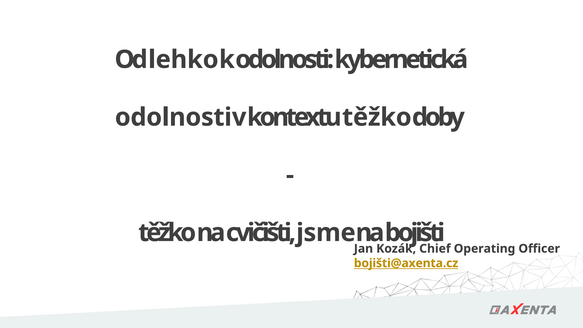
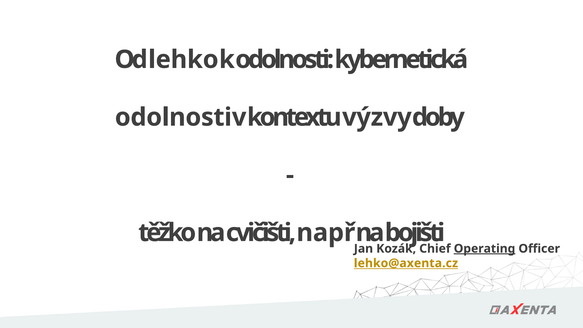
kontextu těžko: těžko -> výzvy
jsme: jsme -> např
Operating underline: none -> present
bojišti@axenta.cz: bojišti@axenta.cz -> lehko@axenta.cz
